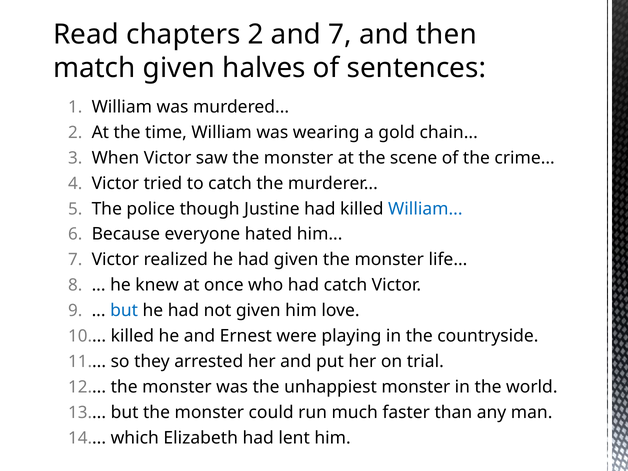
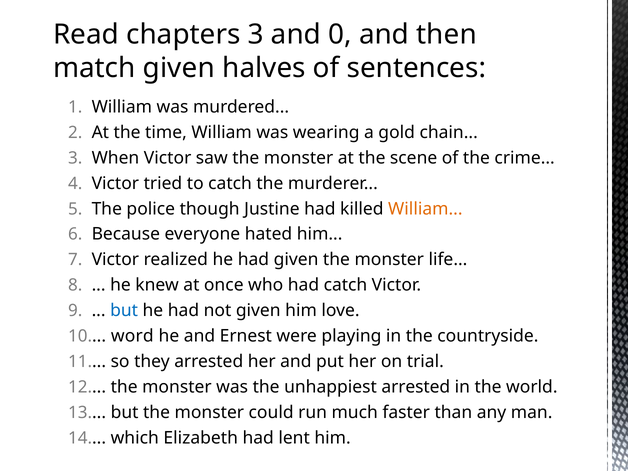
chapters 2: 2 -> 3
and 7: 7 -> 0
William at (425, 209) colour: blue -> orange
killed at (132, 336): killed -> word
unhappiest monster: monster -> arrested
